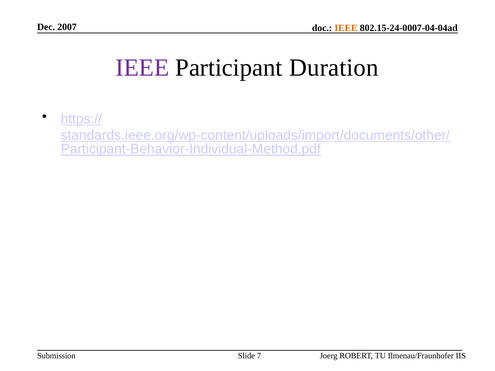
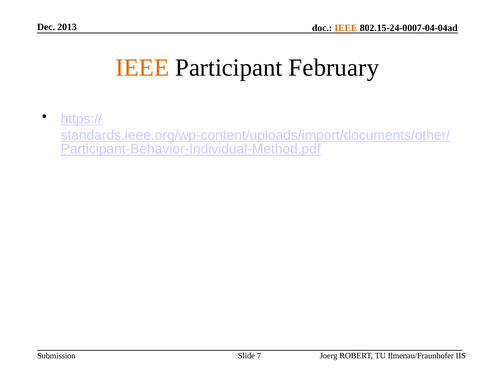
2007: 2007 -> 2013
IEEE at (142, 68) colour: purple -> orange
Duration: Duration -> February
